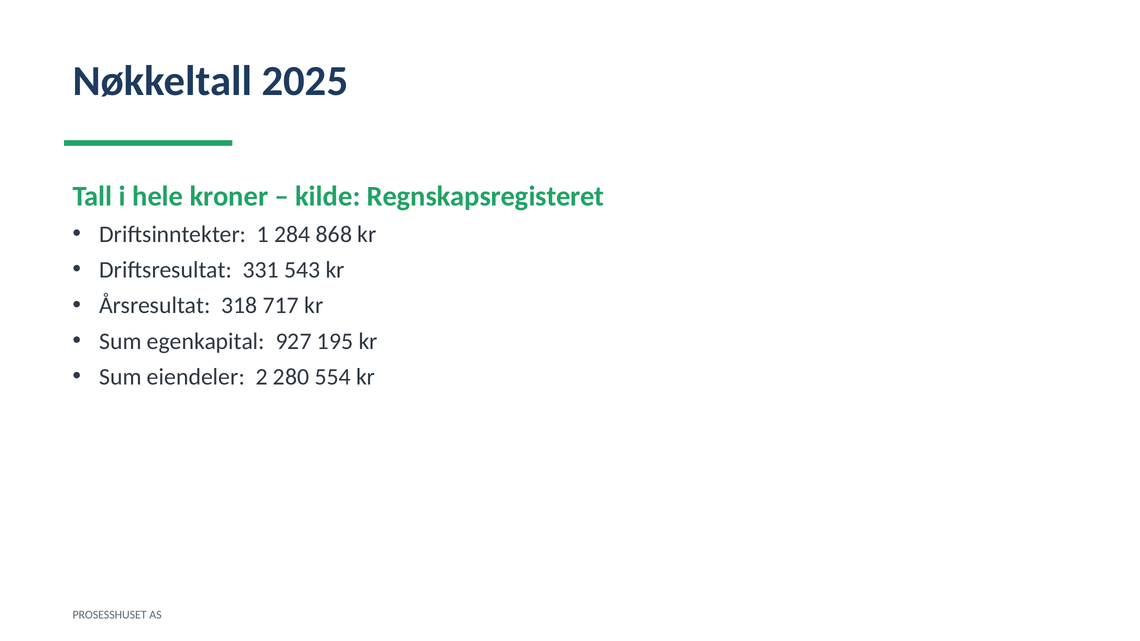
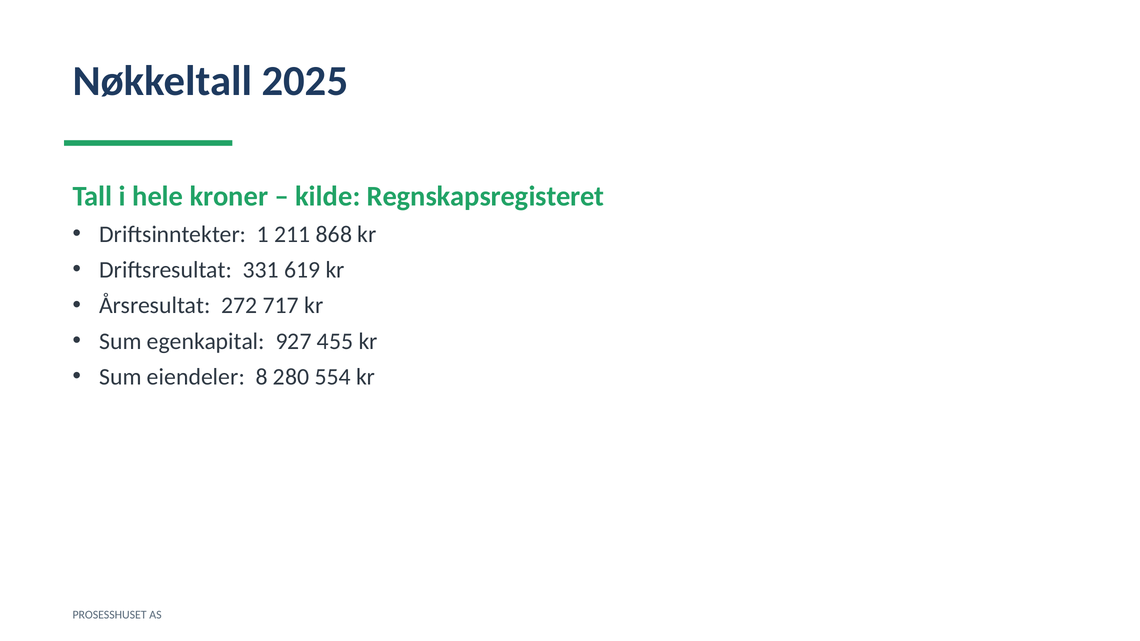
284: 284 -> 211
543: 543 -> 619
318: 318 -> 272
195: 195 -> 455
2: 2 -> 8
